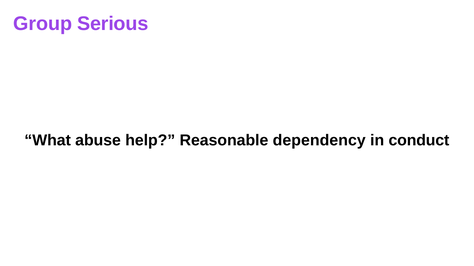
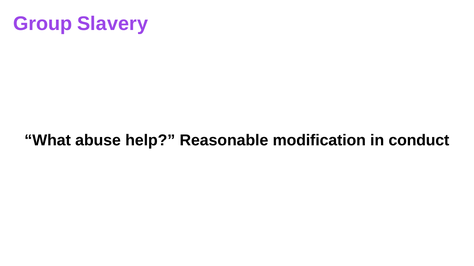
Serious: Serious -> Slavery
dependency: dependency -> modification
